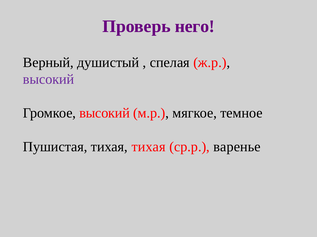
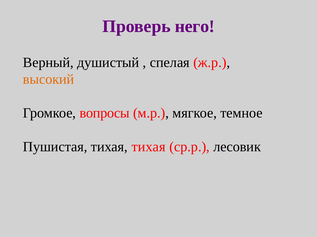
высокий at (49, 80) colour: purple -> orange
Громкое высокий: высокий -> вопросы
варенье: варенье -> лесовик
